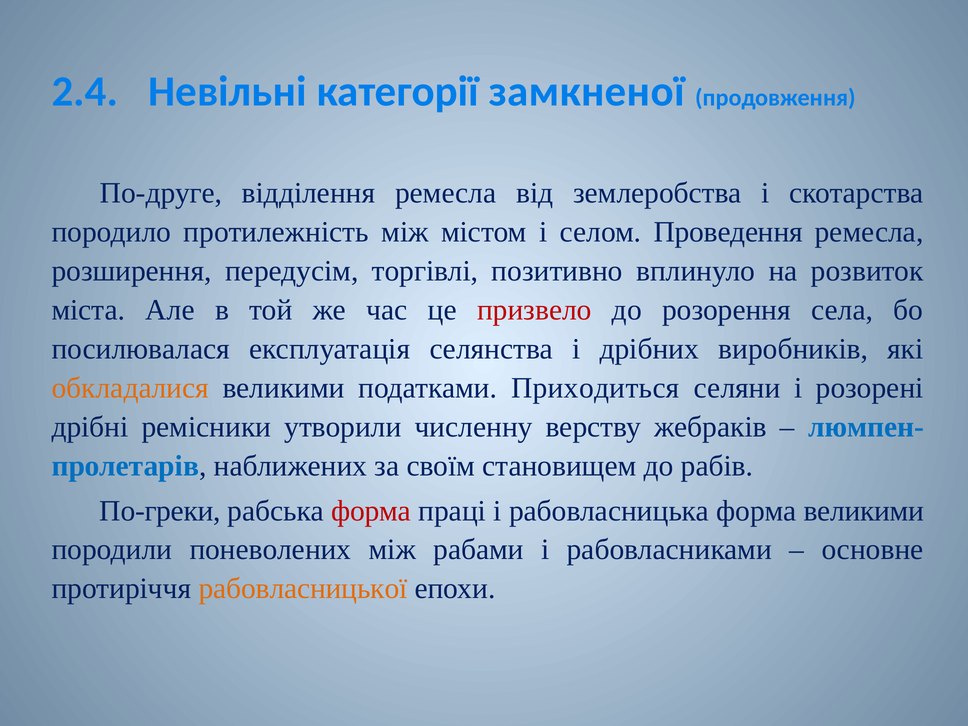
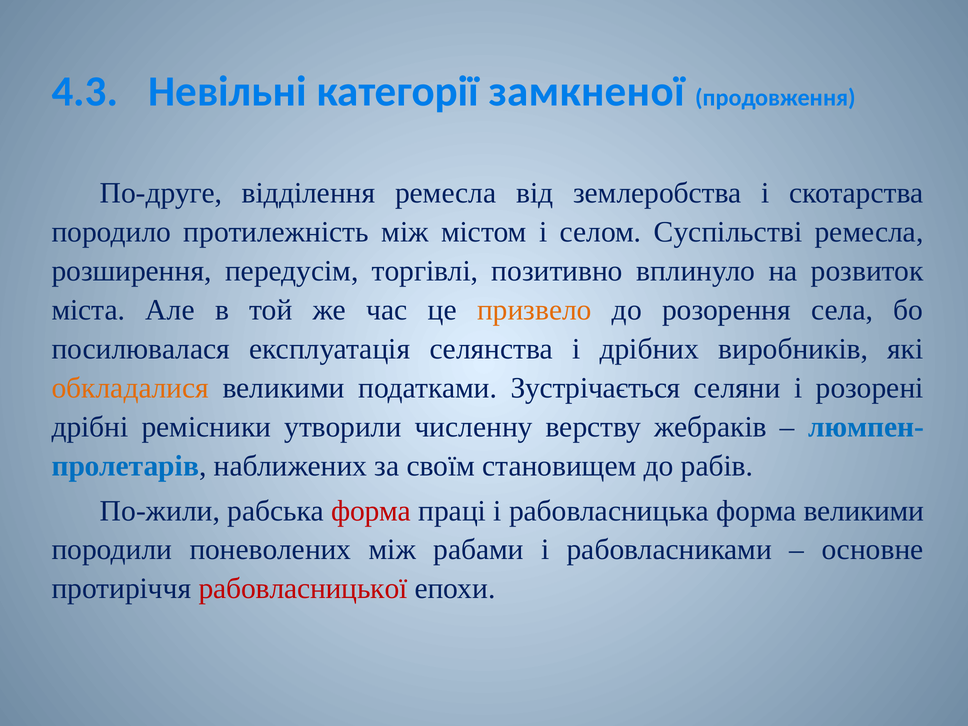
2.4: 2.4 -> 4.3
Проведення: Проведення -> Суспільстві
призвело colour: red -> orange
Приходиться: Приходиться -> Зустрічається
По-греки: По-греки -> По-жили
рабовласницької colour: orange -> red
